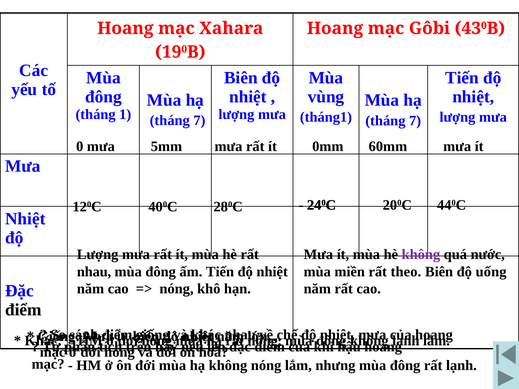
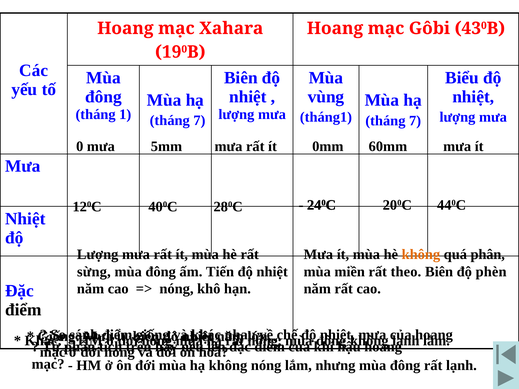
Tiến at (462, 78): Tiến -> Biểu
không at (421, 254) colour: purple -> orange
quá nước: nước -> phân
nhau at (94, 272): nhau -> sừng
uống: uống -> phèn
